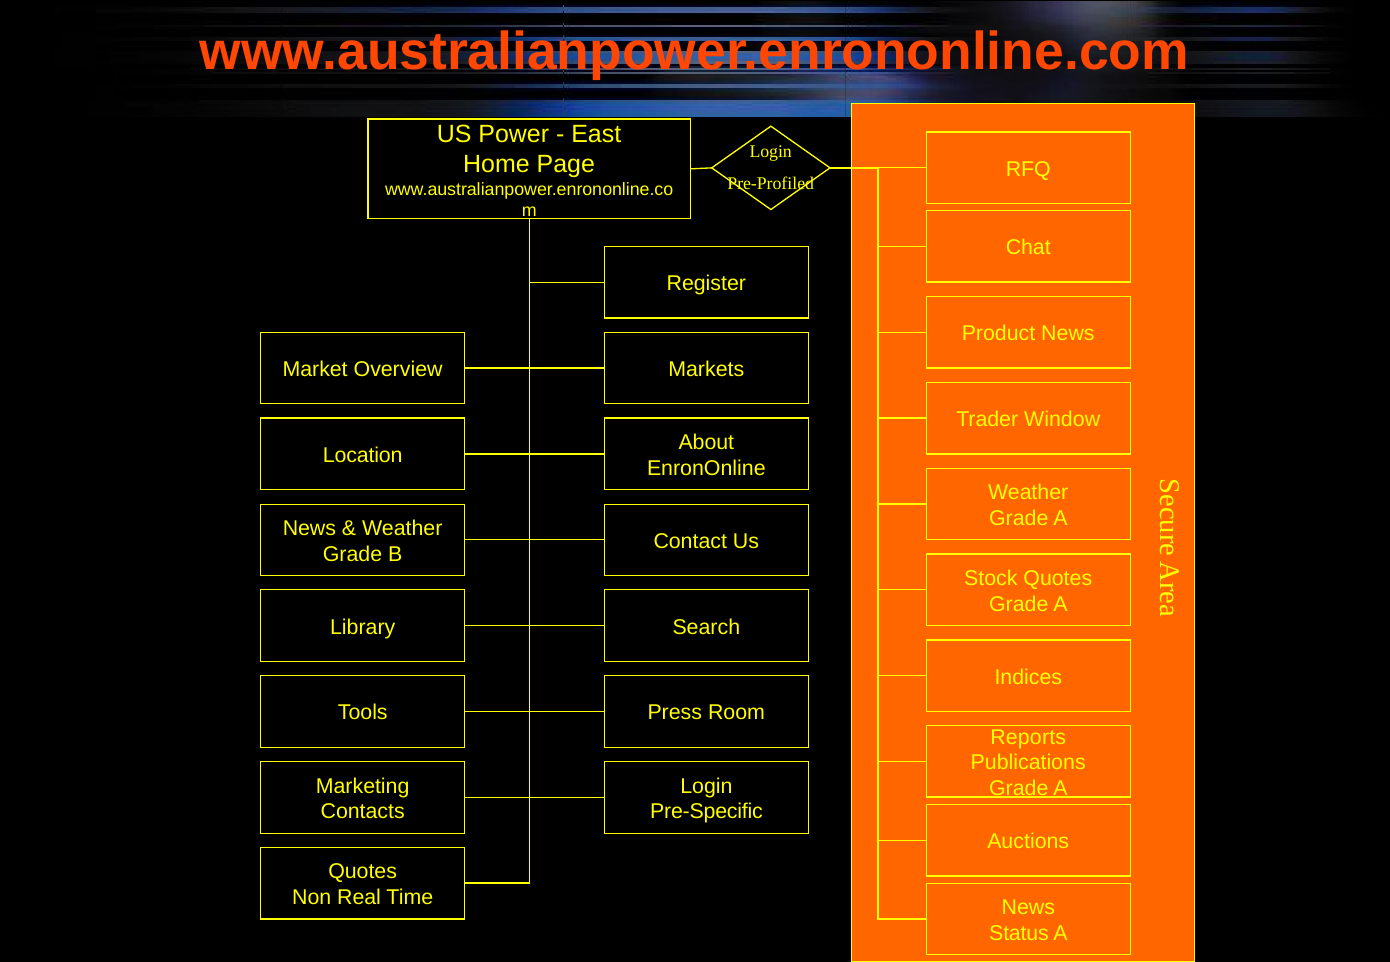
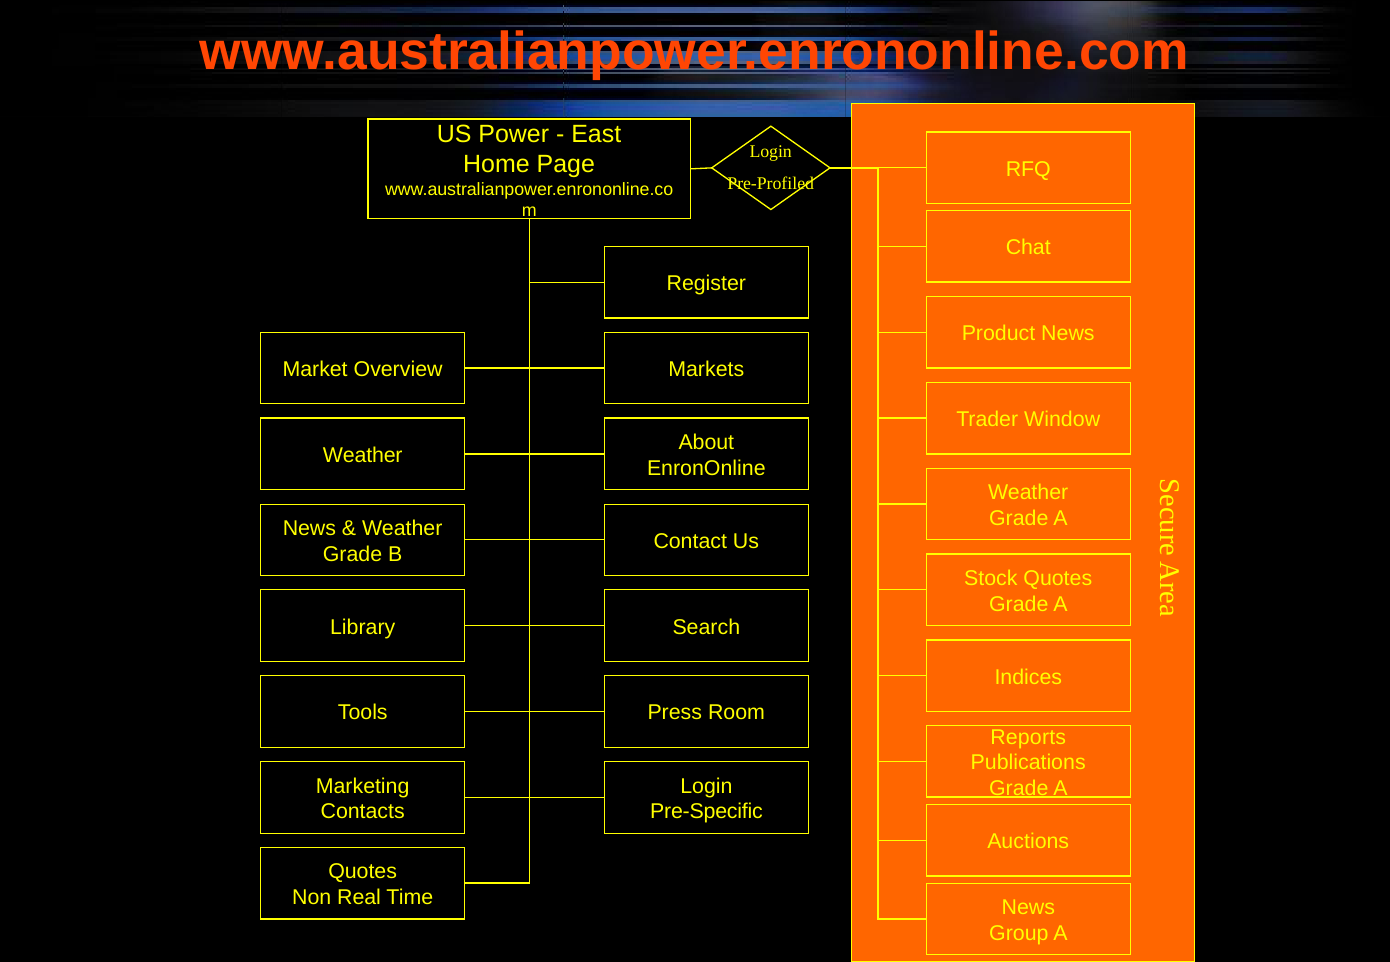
Location at (363, 456): Location -> Weather
Status: Status -> Group
